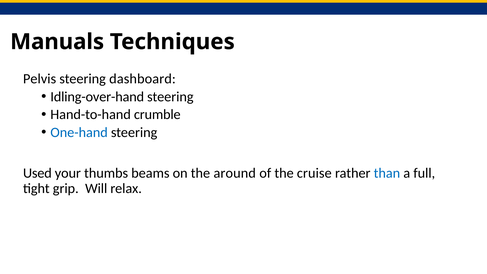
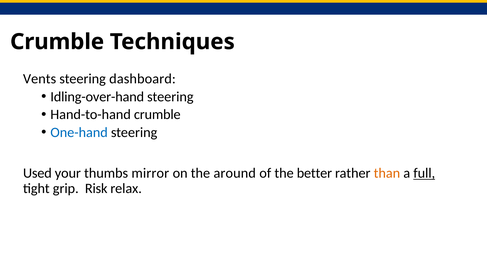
Manuals at (57, 42): Manuals -> Crumble
Pelvis: Pelvis -> Vents
beams: beams -> mirror
cruise: cruise -> better
than colour: blue -> orange
full underline: none -> present
Will: Will -> Risk
